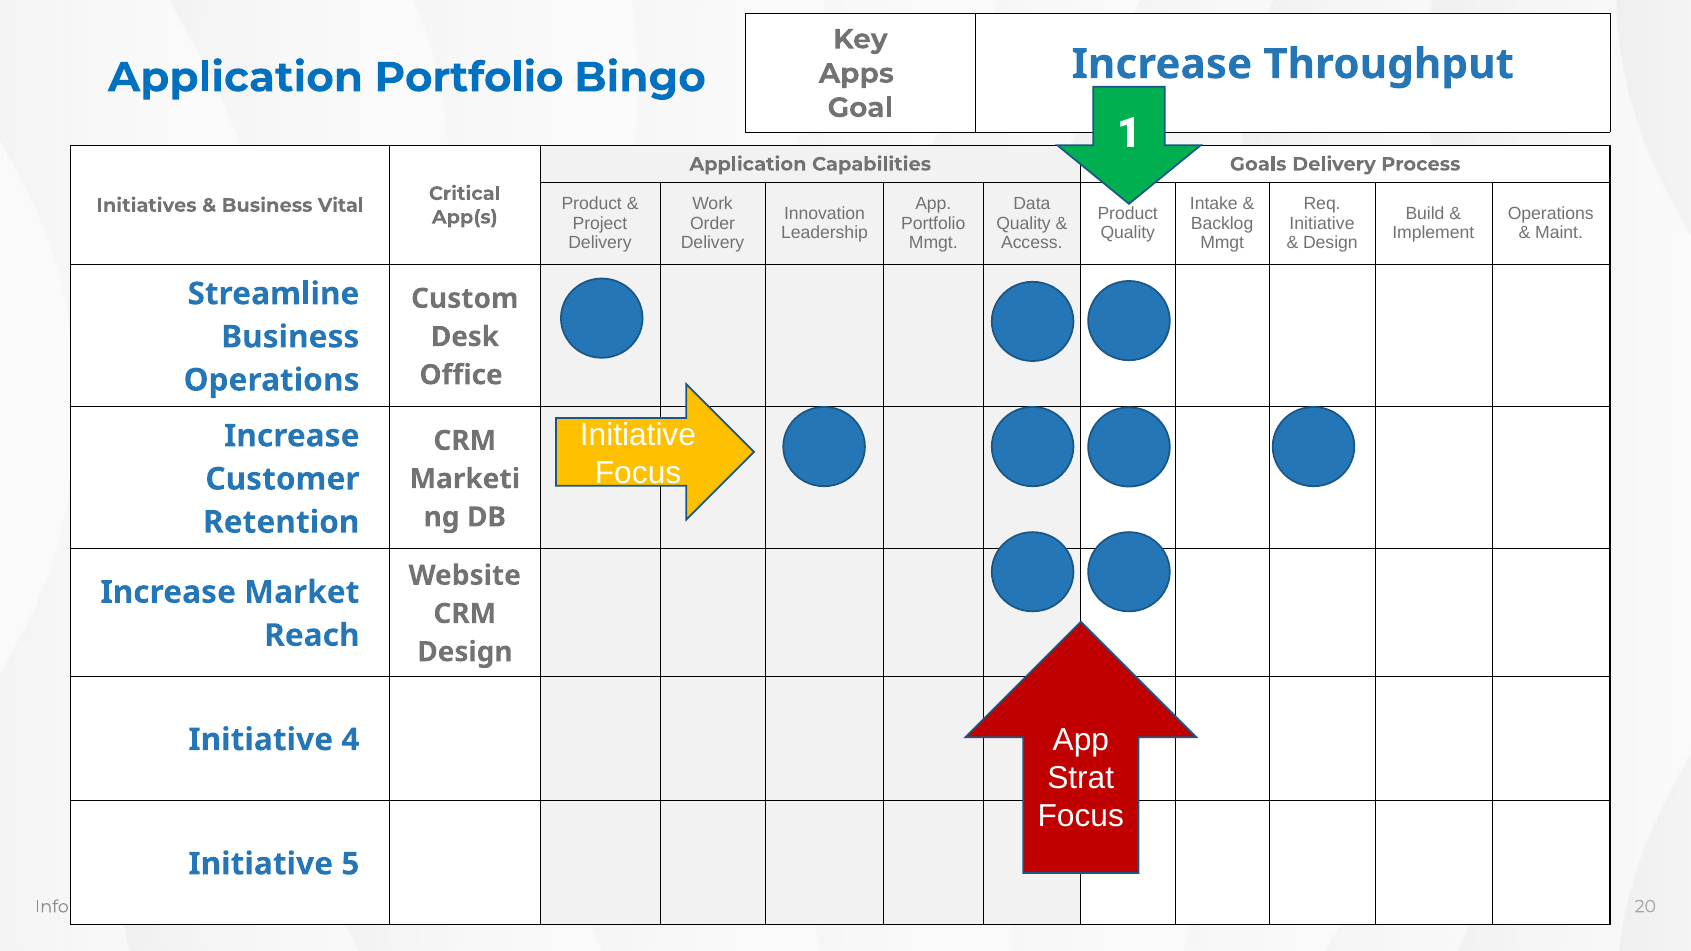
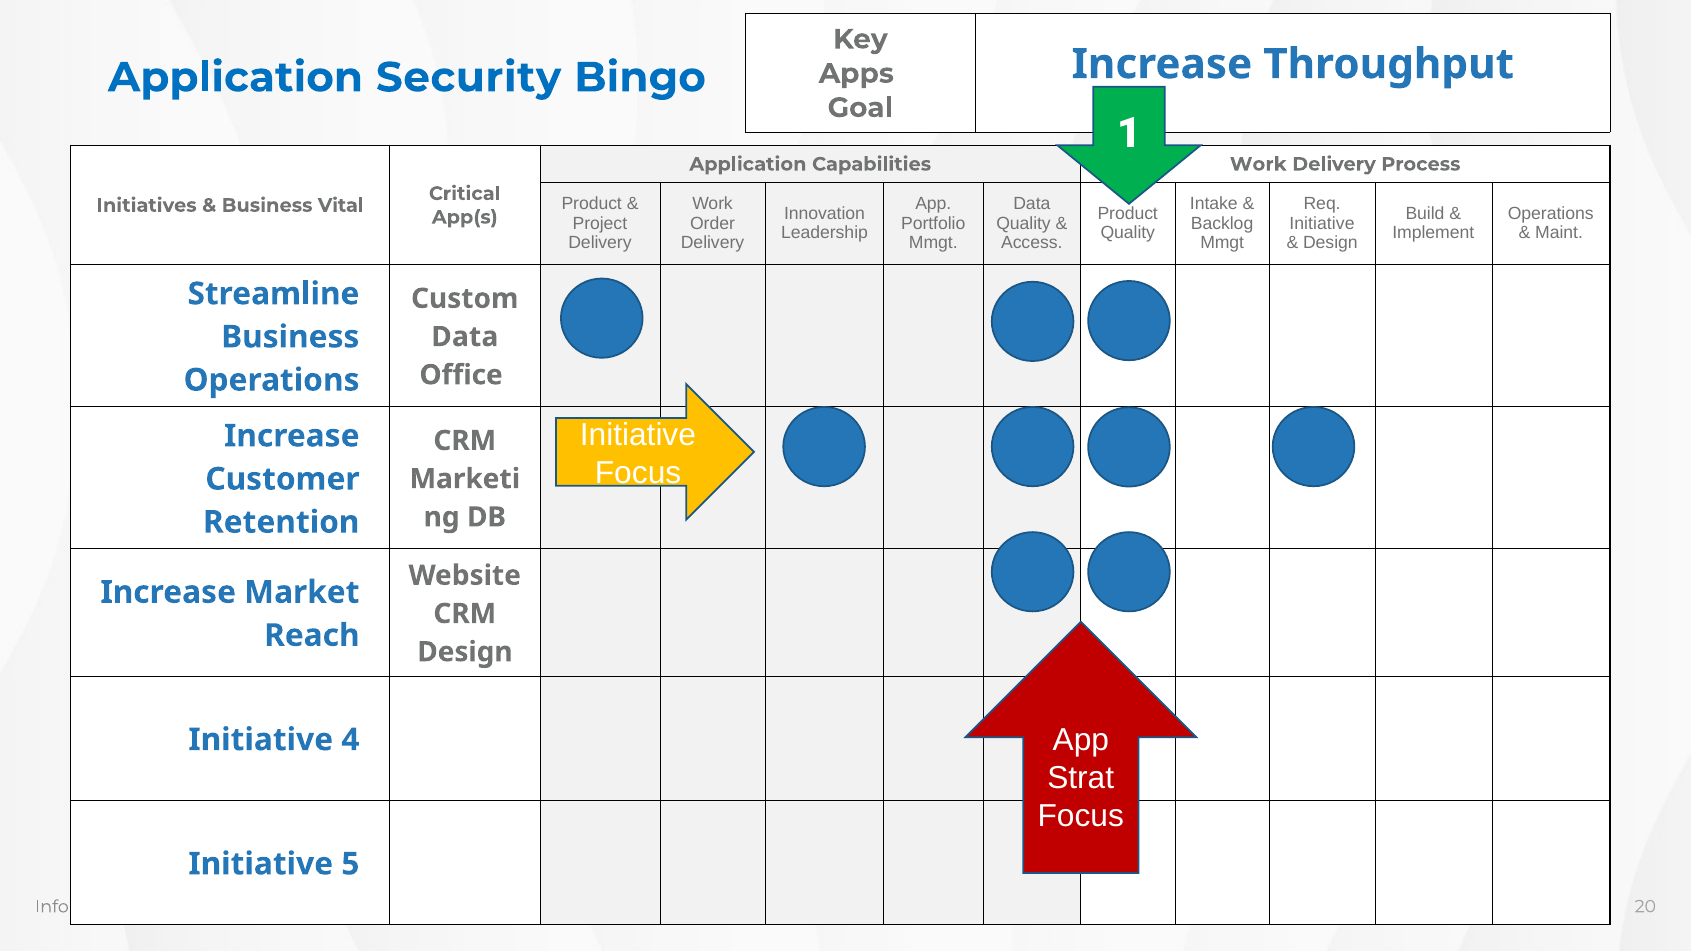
Application Portfolio: Portfolio -> Security
Capabilities Goals: Goals -> Work
Desk at (465, 337): Desk -> Data
